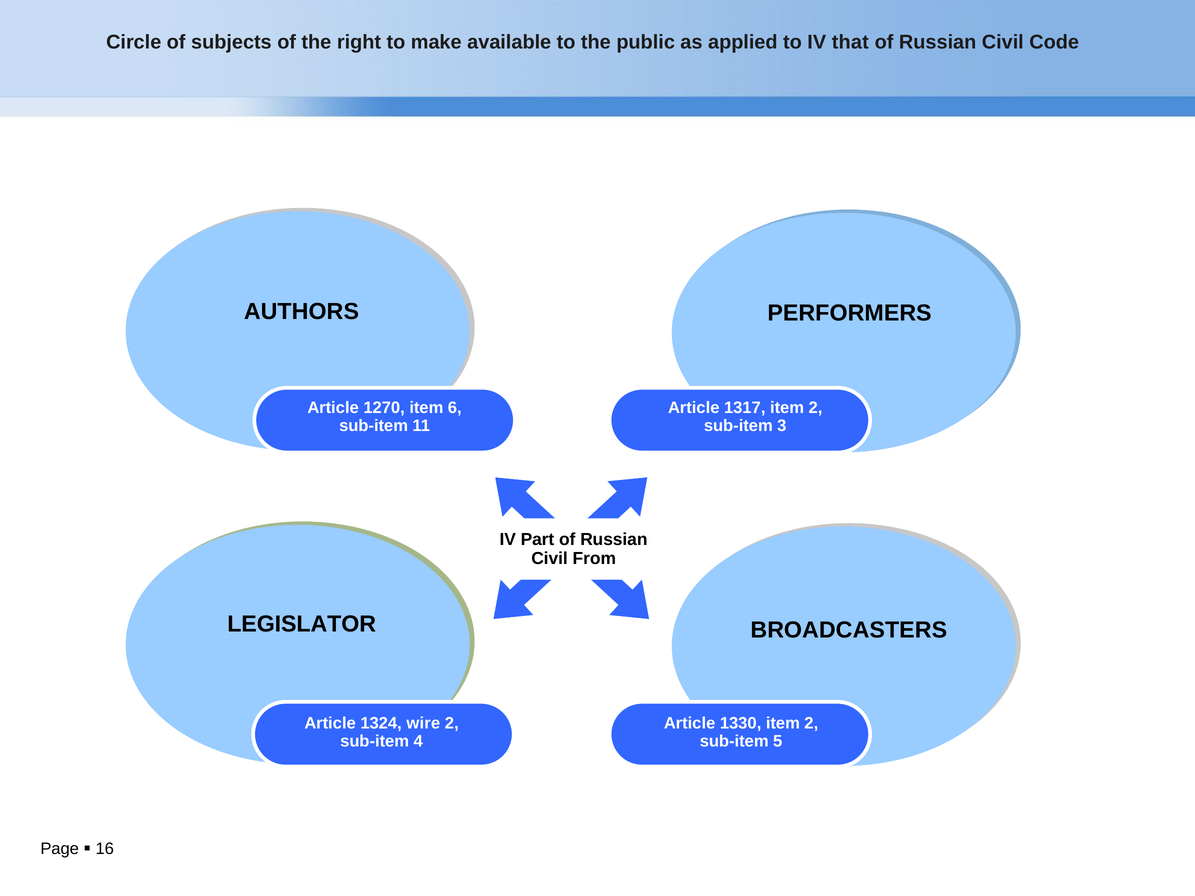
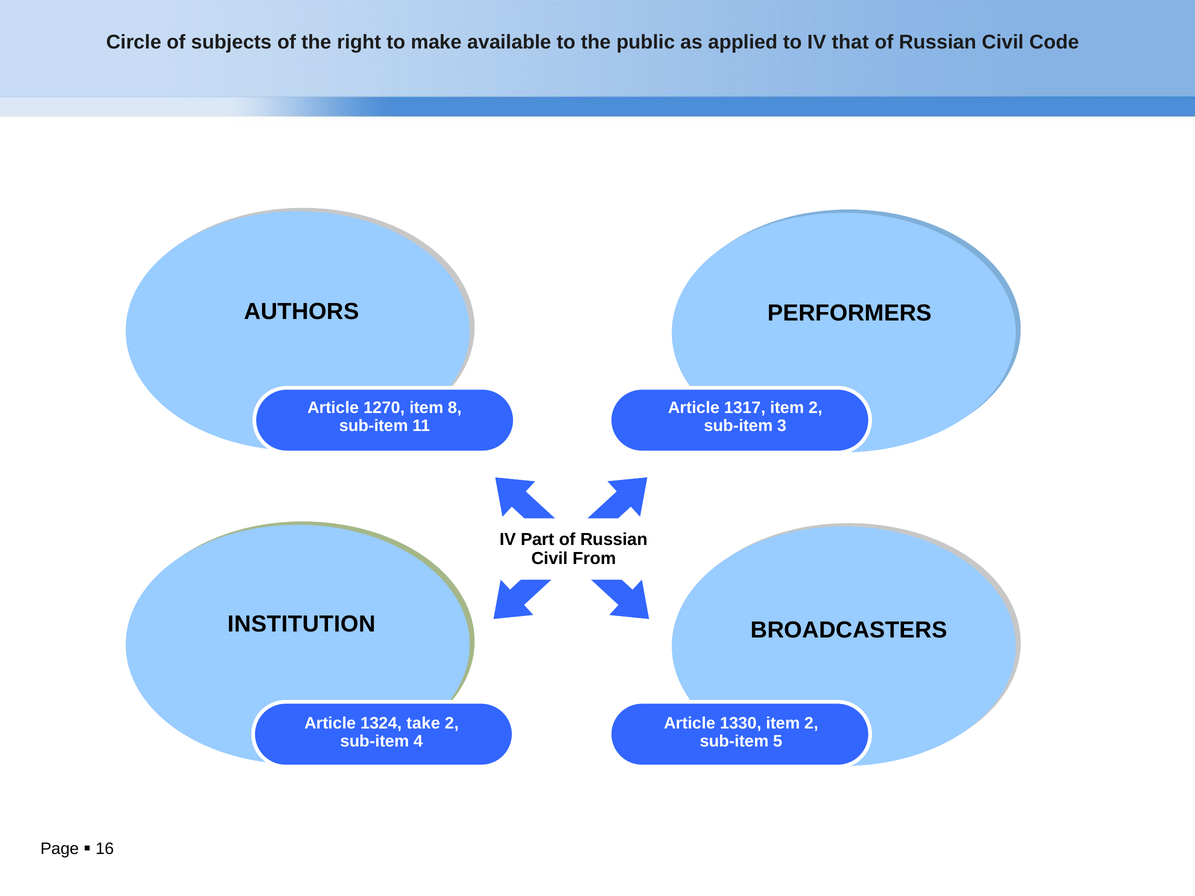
6: 6 -> 8
LEGISLATOR: LEGISLATOR -> INSTITUTION
wire: wire -> take
